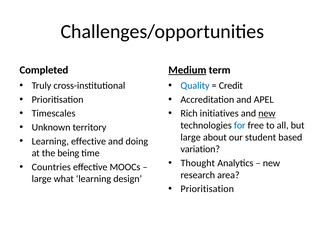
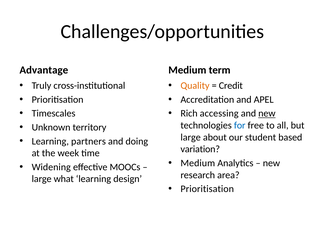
Completed: Completed -> Advantage
Medium at (187, 70) underline: present -> none
Quality colour: blue -> orange
initiatives: initiatives -> accessing
Learning effective: effective -> partners
being: being -> week
Thought at (198, 163): Thought -> Medium
Countries: Countries -> Widening
